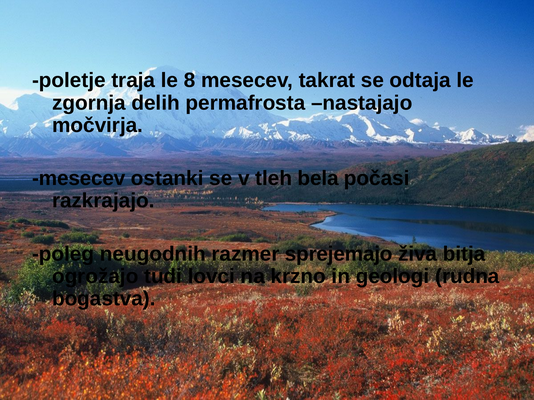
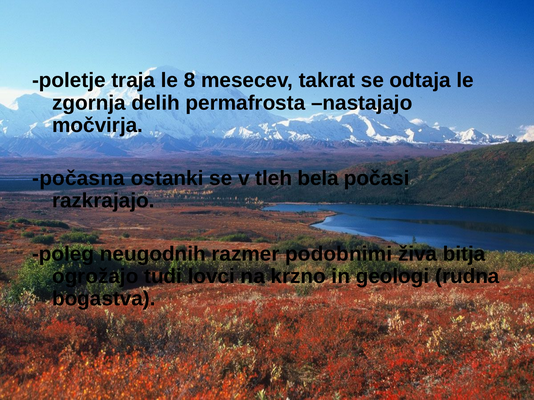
mesecev at (79, 179): mesecev -> počasna
sprejemajo: sprejemajo -> podobnimi
